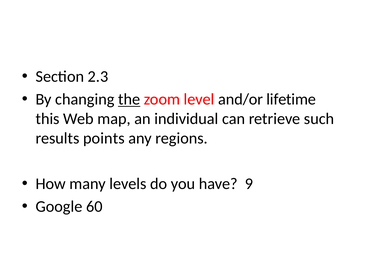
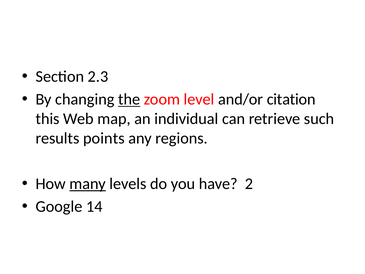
lifetime: lifetime -> citation
many underline: none -> present
9: 9 -> 2
60: 60 -> 14
